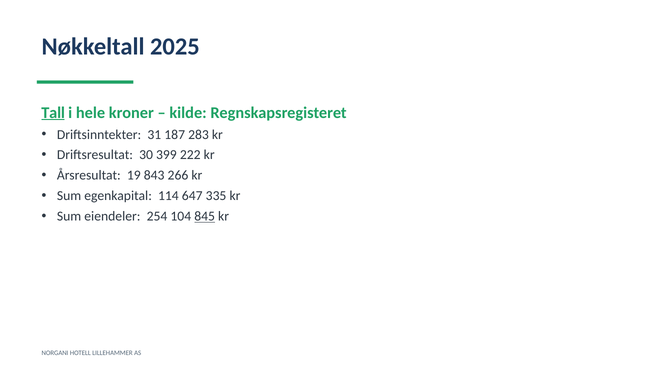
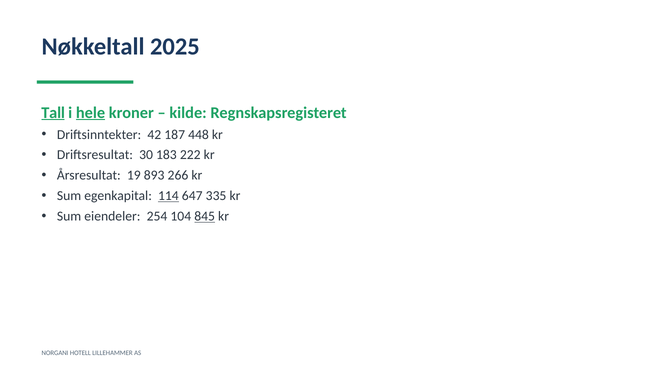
hele underline: none -> present
31: 31 -> 42
283: 283 -> 448
399: 399 -> 183
843: 843 -> 893
114 underline: none -> present
